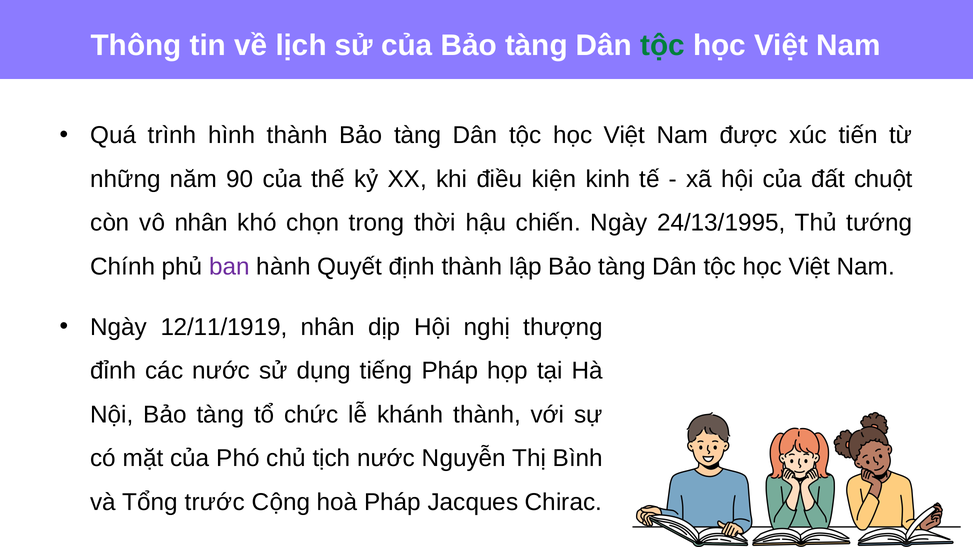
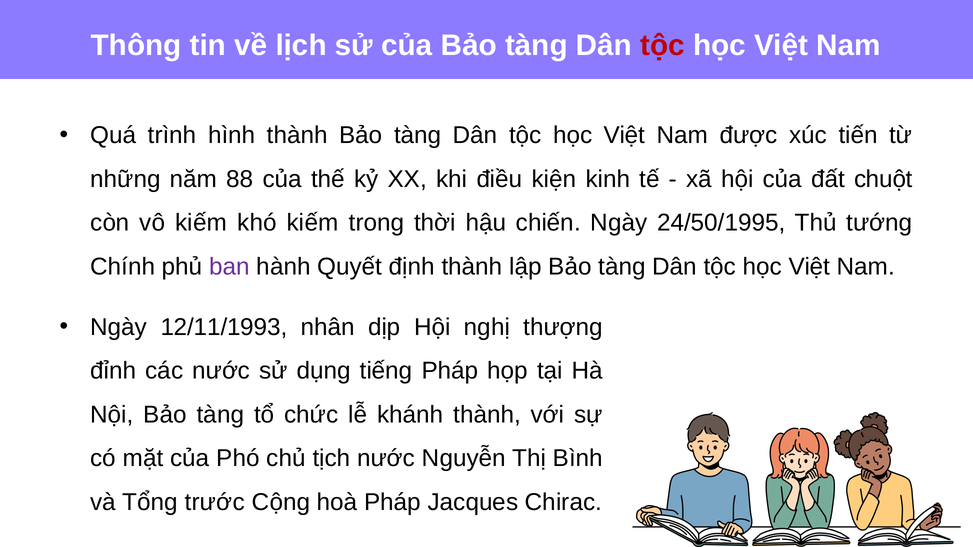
tộc at (663, 45) colour: green -> red
90: 90 -> 88
vô nhân: nhân -> kiếm
khó chọn: chọn -> kiếm
24/13/1995: 24/13/1995 -> 24/50/1995
12/11/1919: 12/11/1919 -> 12/11/1993
